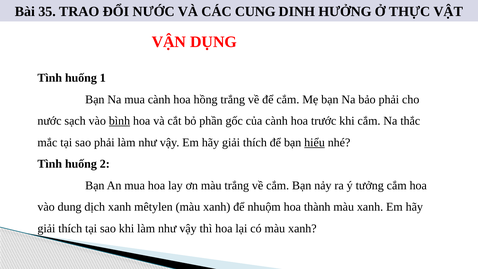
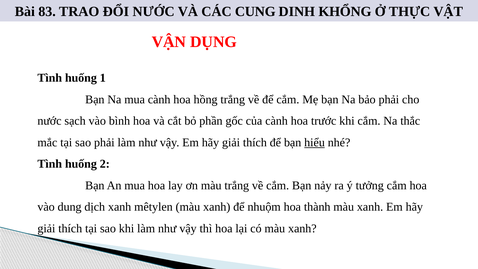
35: 35 -> 83
HƯỞNG: HƯỞNG -> KHỔNG
bình underline: present -> none
